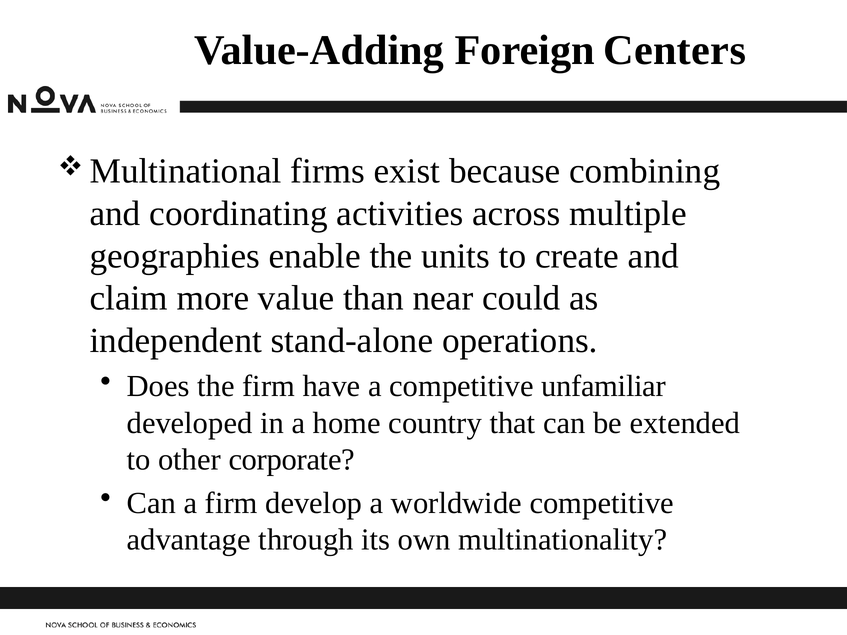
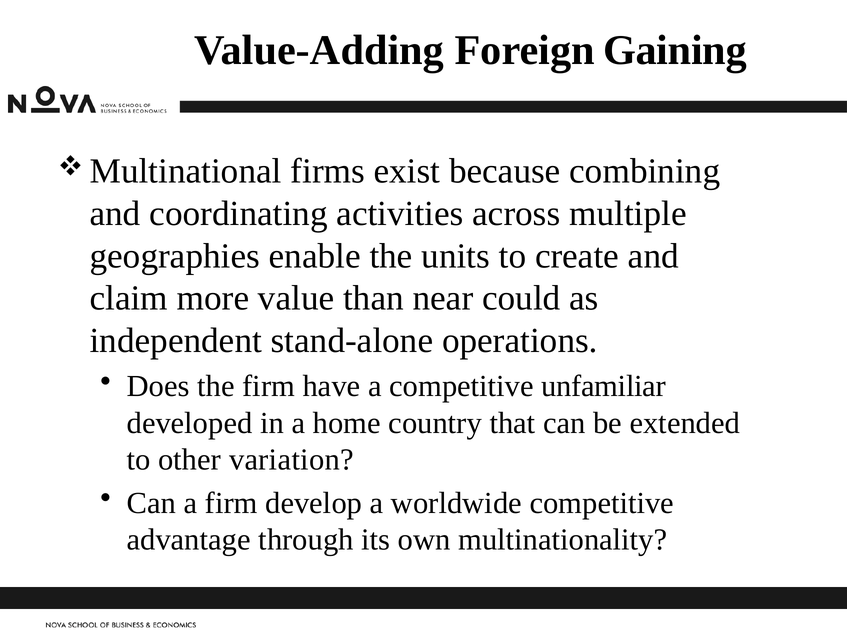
Centers: Centers -> Gaining
corporate: corporate -> variation
